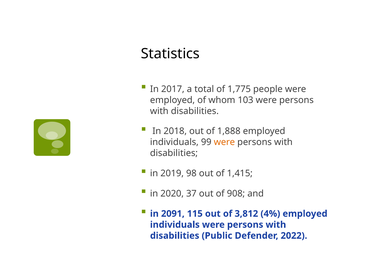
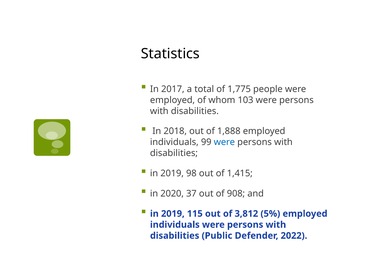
were at (224, 142) colour: orange -> blue
2091 at (173, 213): 2091 -> 2019
4%: 4% -> 5%
